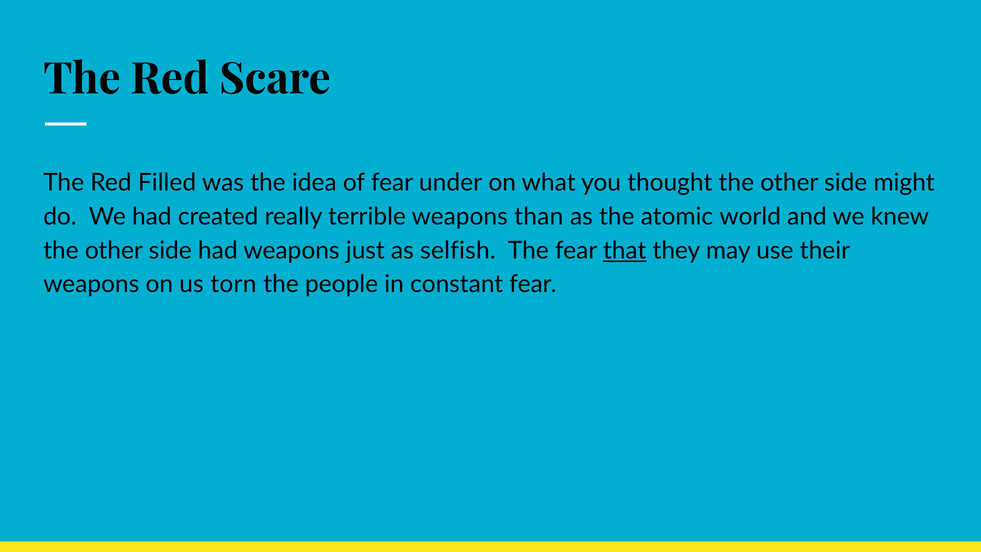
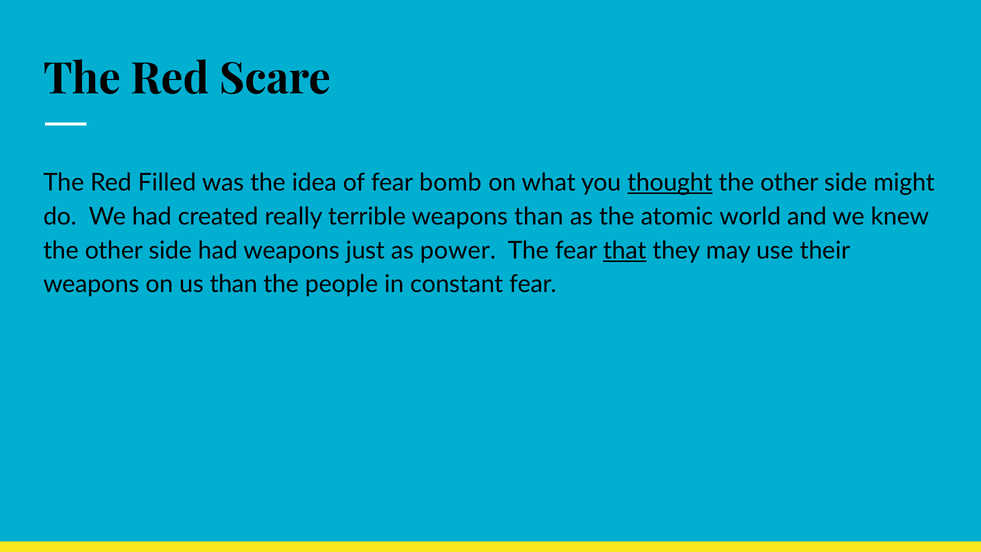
under: under -> bomb
thought underline: none -> present
selfish: selfish -> power
us torn: torn -> than
